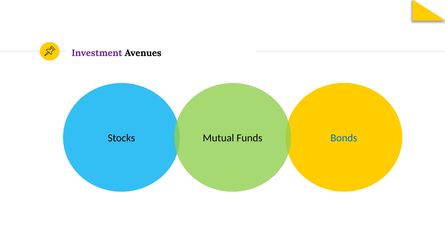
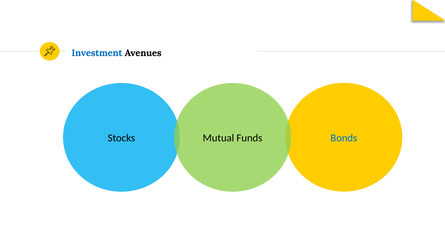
Investment colour: purple -> blue
